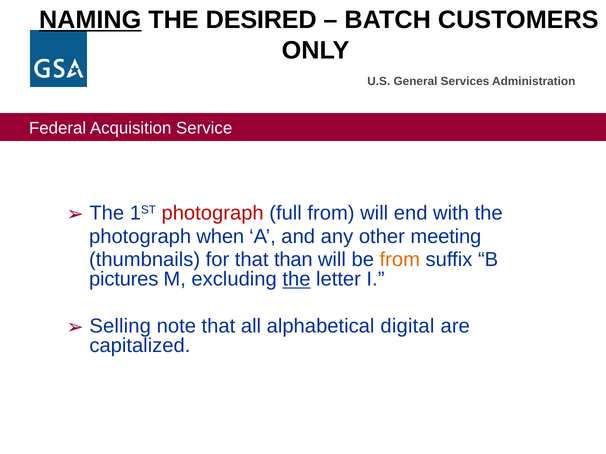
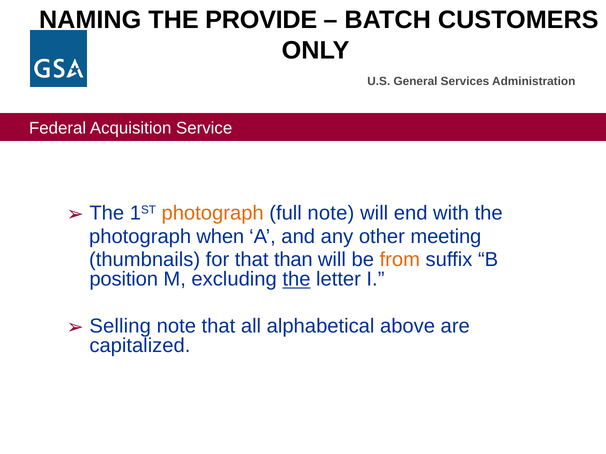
NAMING underline: present -> none
DESIRED: DESIRED -> PROVIDE
photograph at (213, 213) colour: red -> orange
full from: from -> note
pictures: pictures -> position
digital: digital -> above
